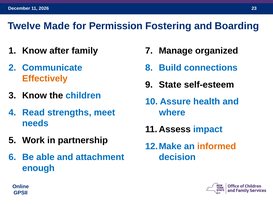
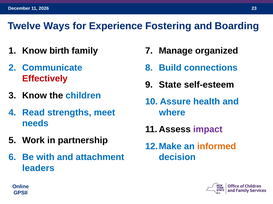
Made: Made -> Ways
Permission: Permission -> Experience
after: after -> birth
Effectively colour: orange -> red
impact colour: blue -> purple
able: able -> with
enough: enough -> leaders
